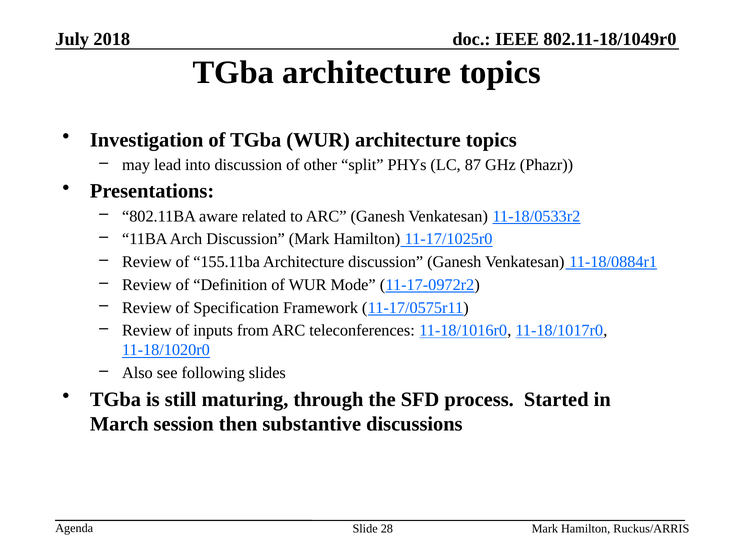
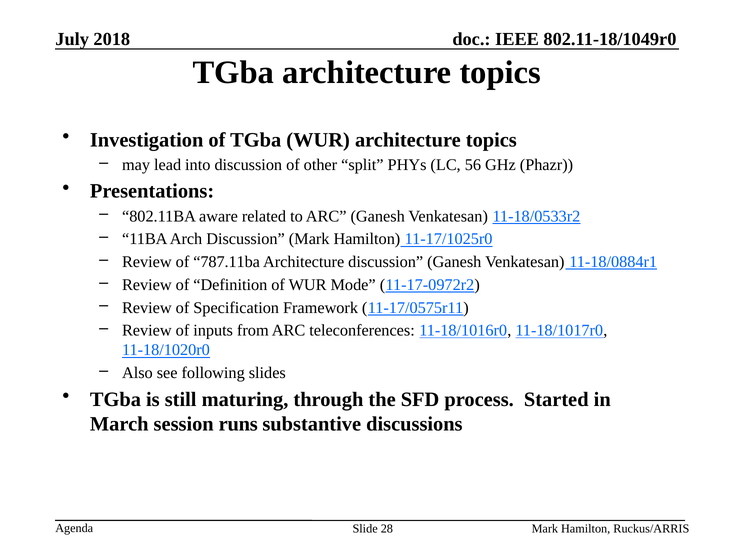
87: 87 -> 56
155.11ba: 155.11ba -> 787.11ba
then: then -> runs
